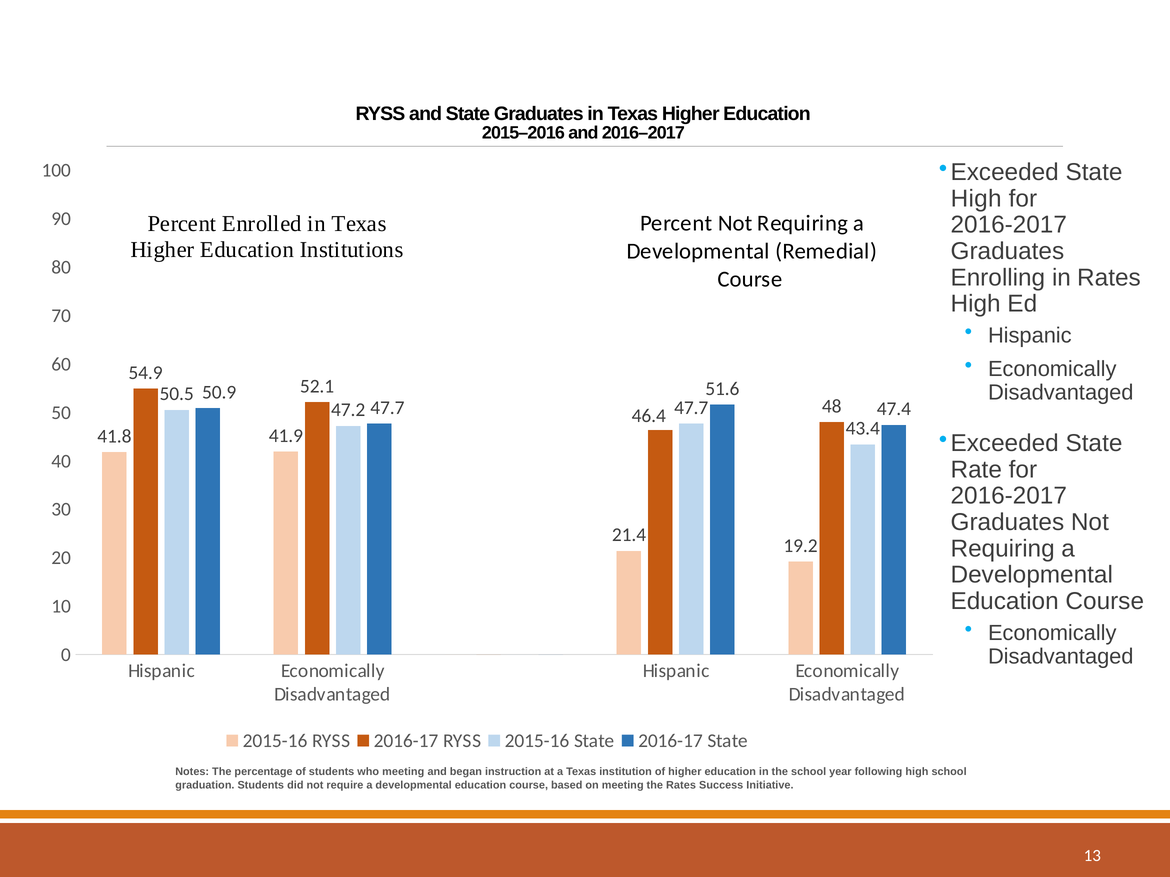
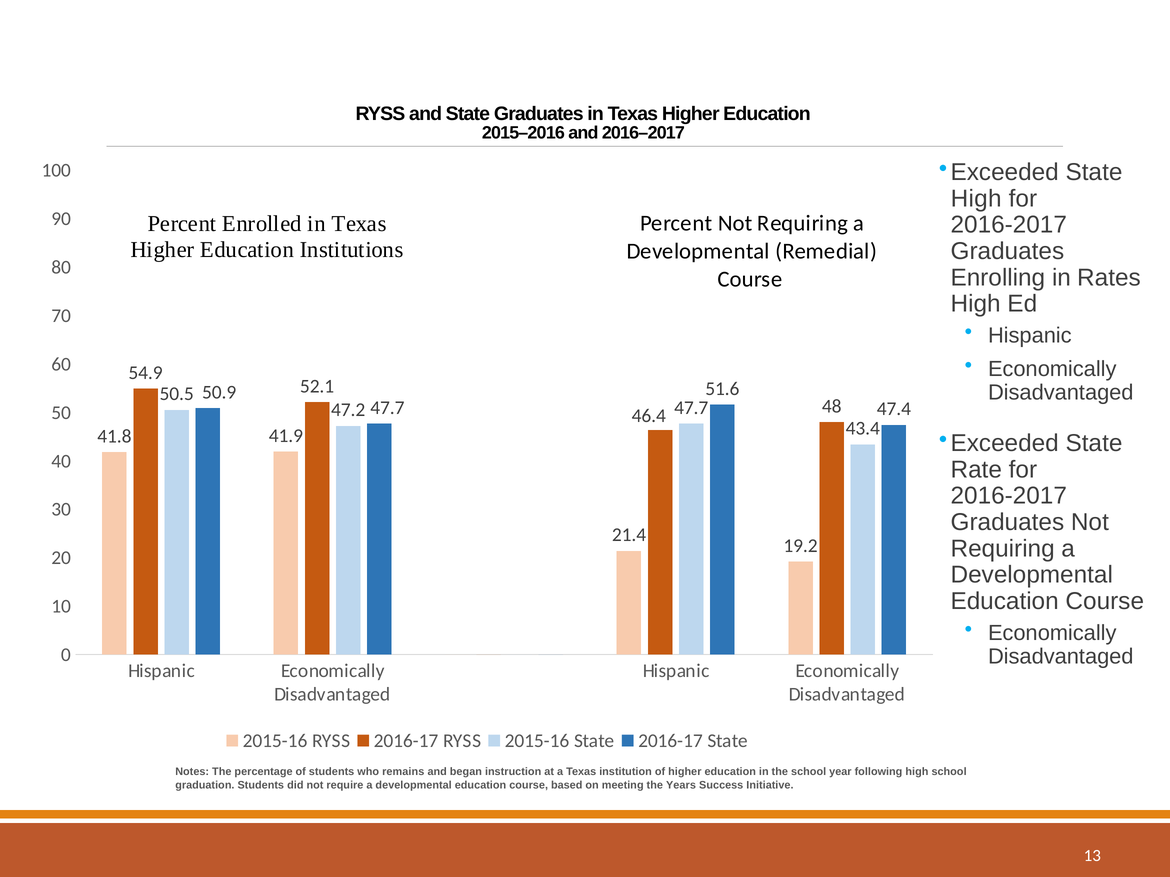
who meeting: meeting -> remains
the Rates: Rates -> Years
